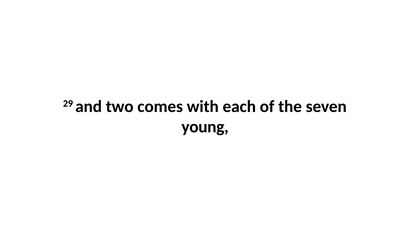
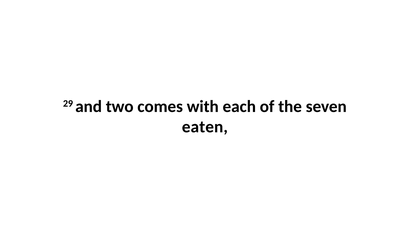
young: young -> eaten
